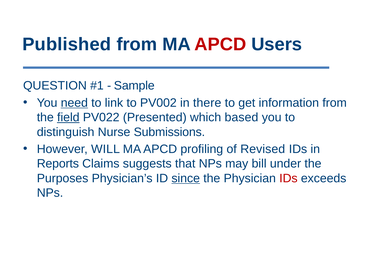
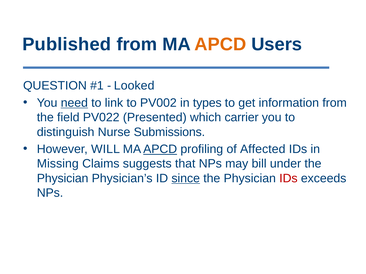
APCD at (220, 44) colour: red -> orange
Sample: Sample -> Looked
there: there -> types
field underline: present -> none
based: based -> carrier
APCD at (160, 149) underline: none -> present
Revised: Revised -> Affected
Reports: Reports -> Missing
Purposes at (63, 179): Purposes -> Physician
